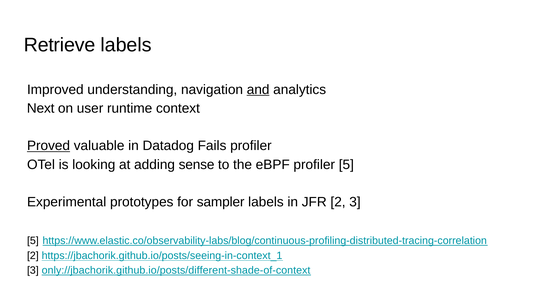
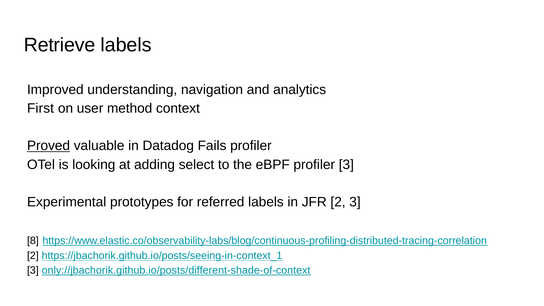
and underline: present -> none
Next: Next -> First
runtime: runtime -> method
sense: sense -> select
profiler 5: 5 -> 3
sampler: sampler -> referred
5 at (33, 241): 5 -> 8
